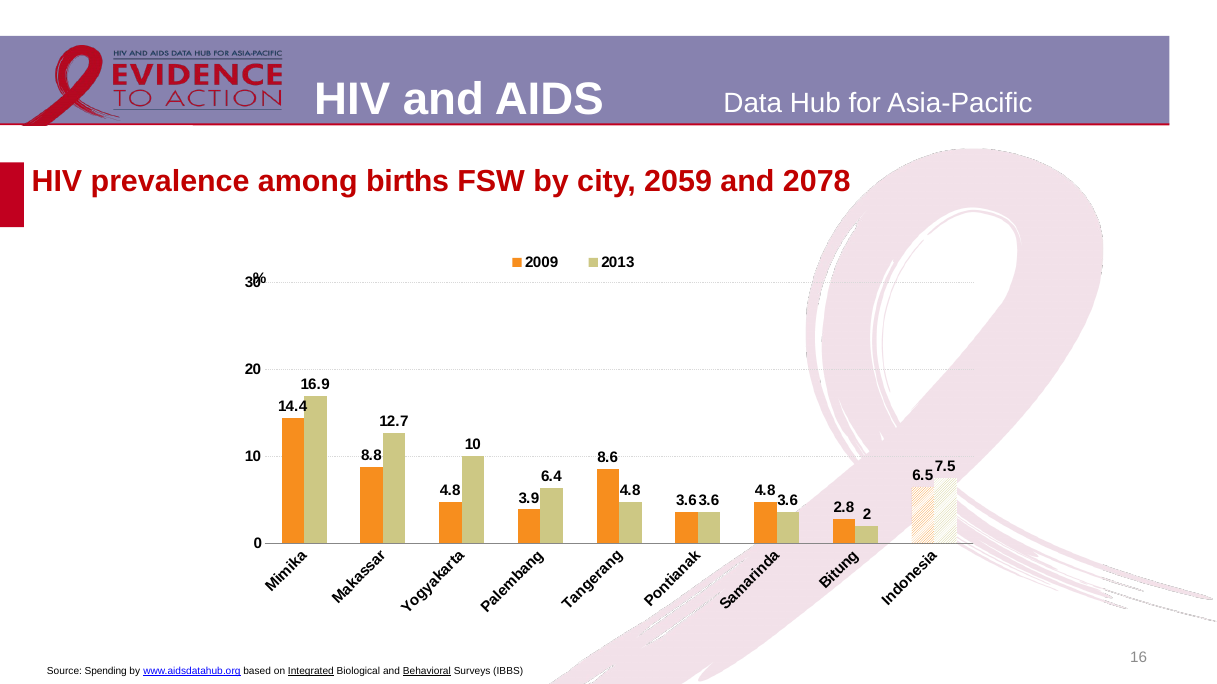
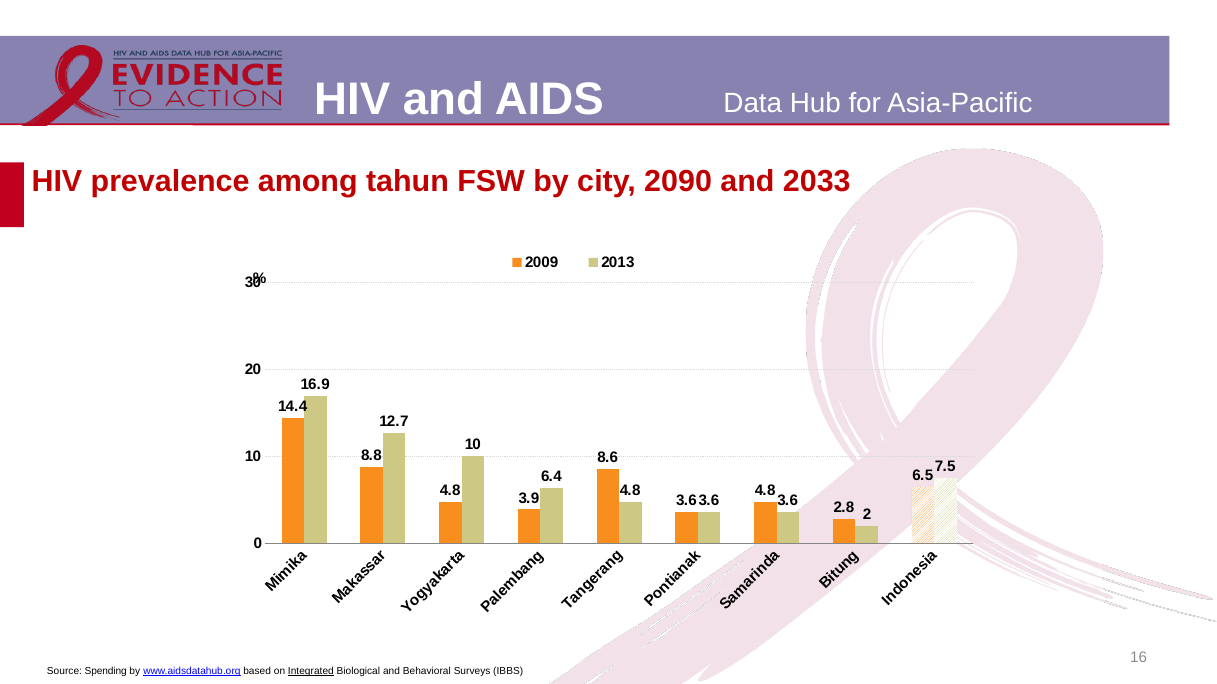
births: births -> tahun
2059: 2059 -> 2090
2078: 2078 -> 2033
Behavioral underline: present -> none
